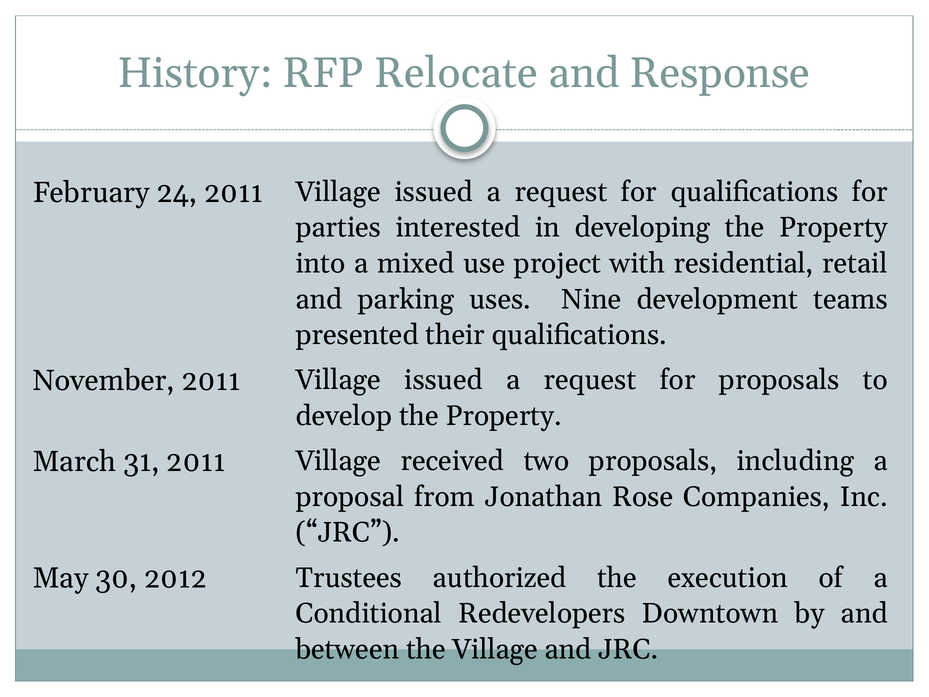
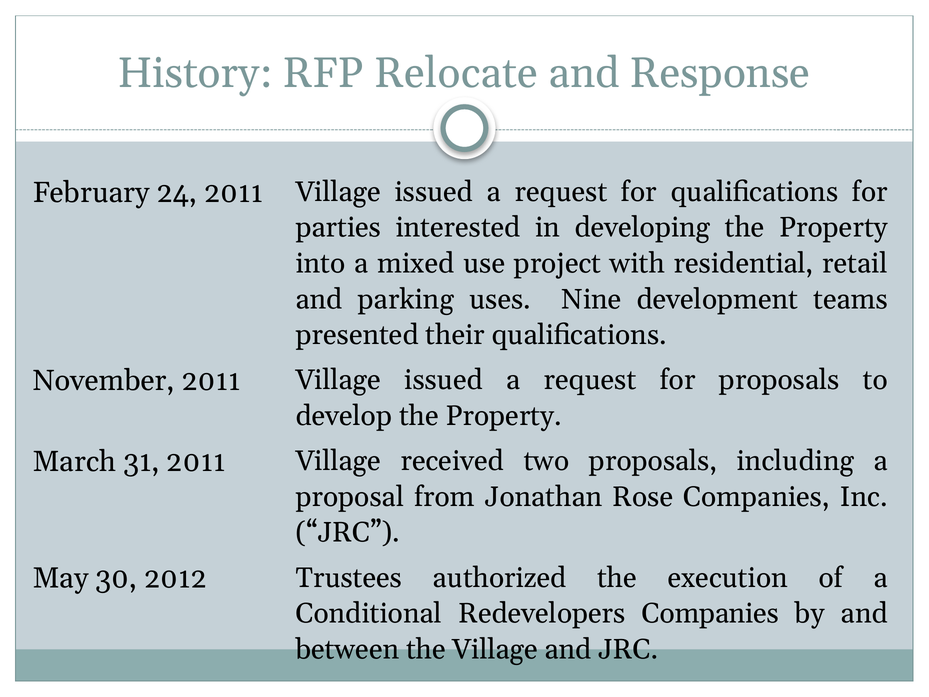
Redevelopers Downtown: Downtown -> Companies
